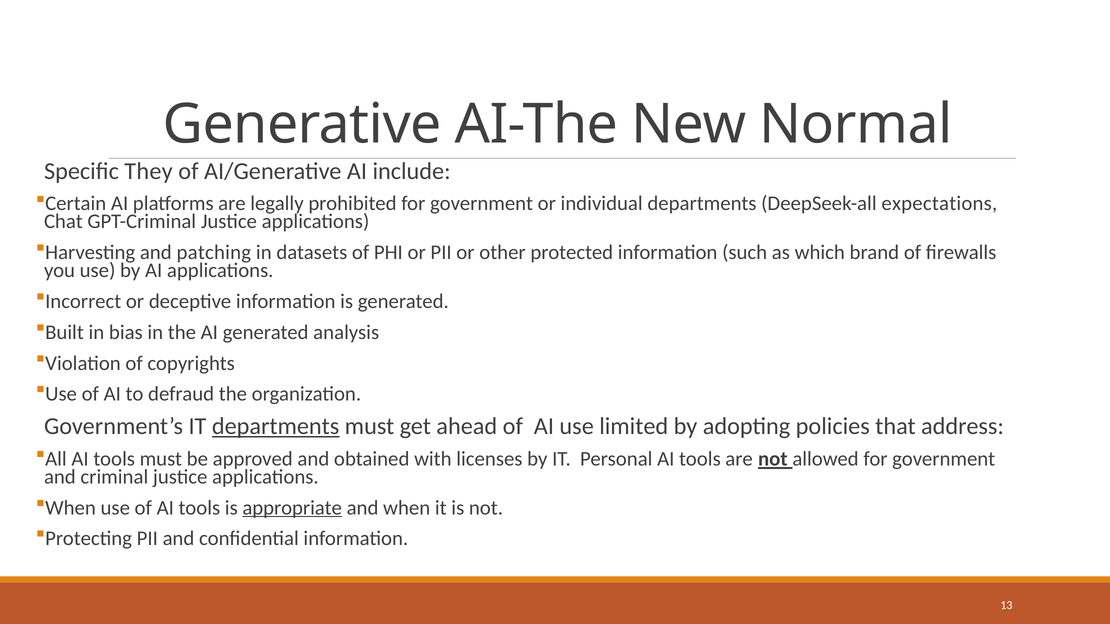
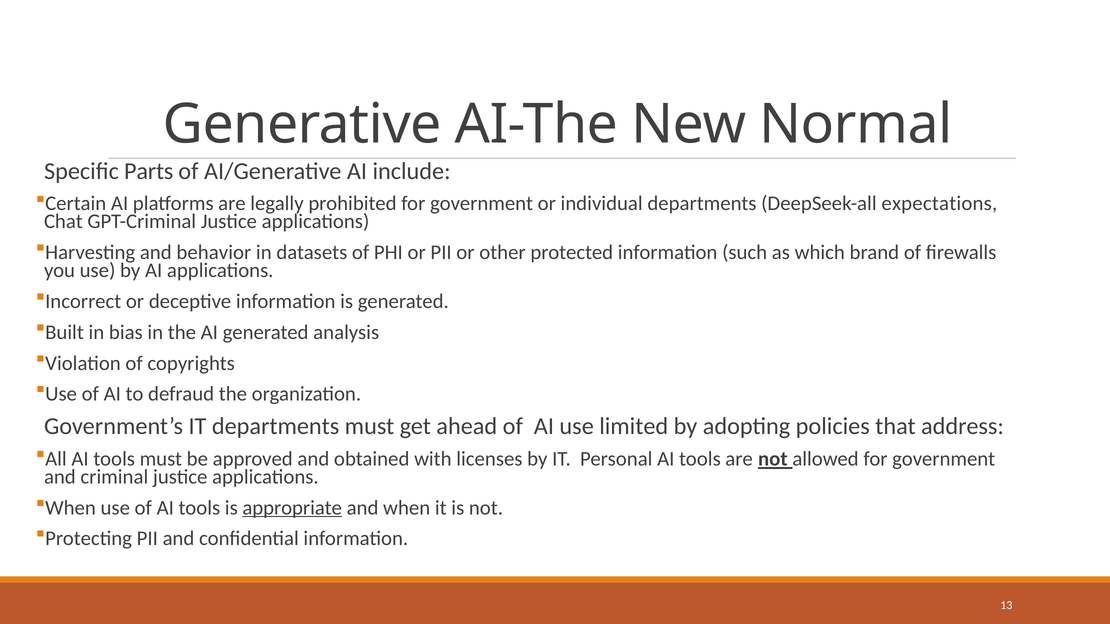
They: They -> Parts
patching: patching -> behavior
departments at (276, 426) underline: present -> none
